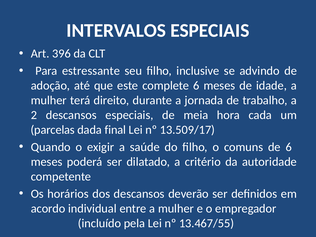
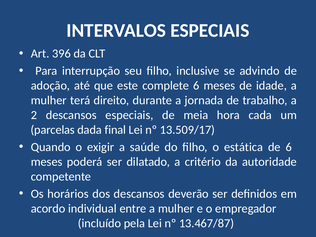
estressante: estressante -> interrupção
comuns: comuns -> estática
13.467/55: 13.467/55 -> 13.467/87
